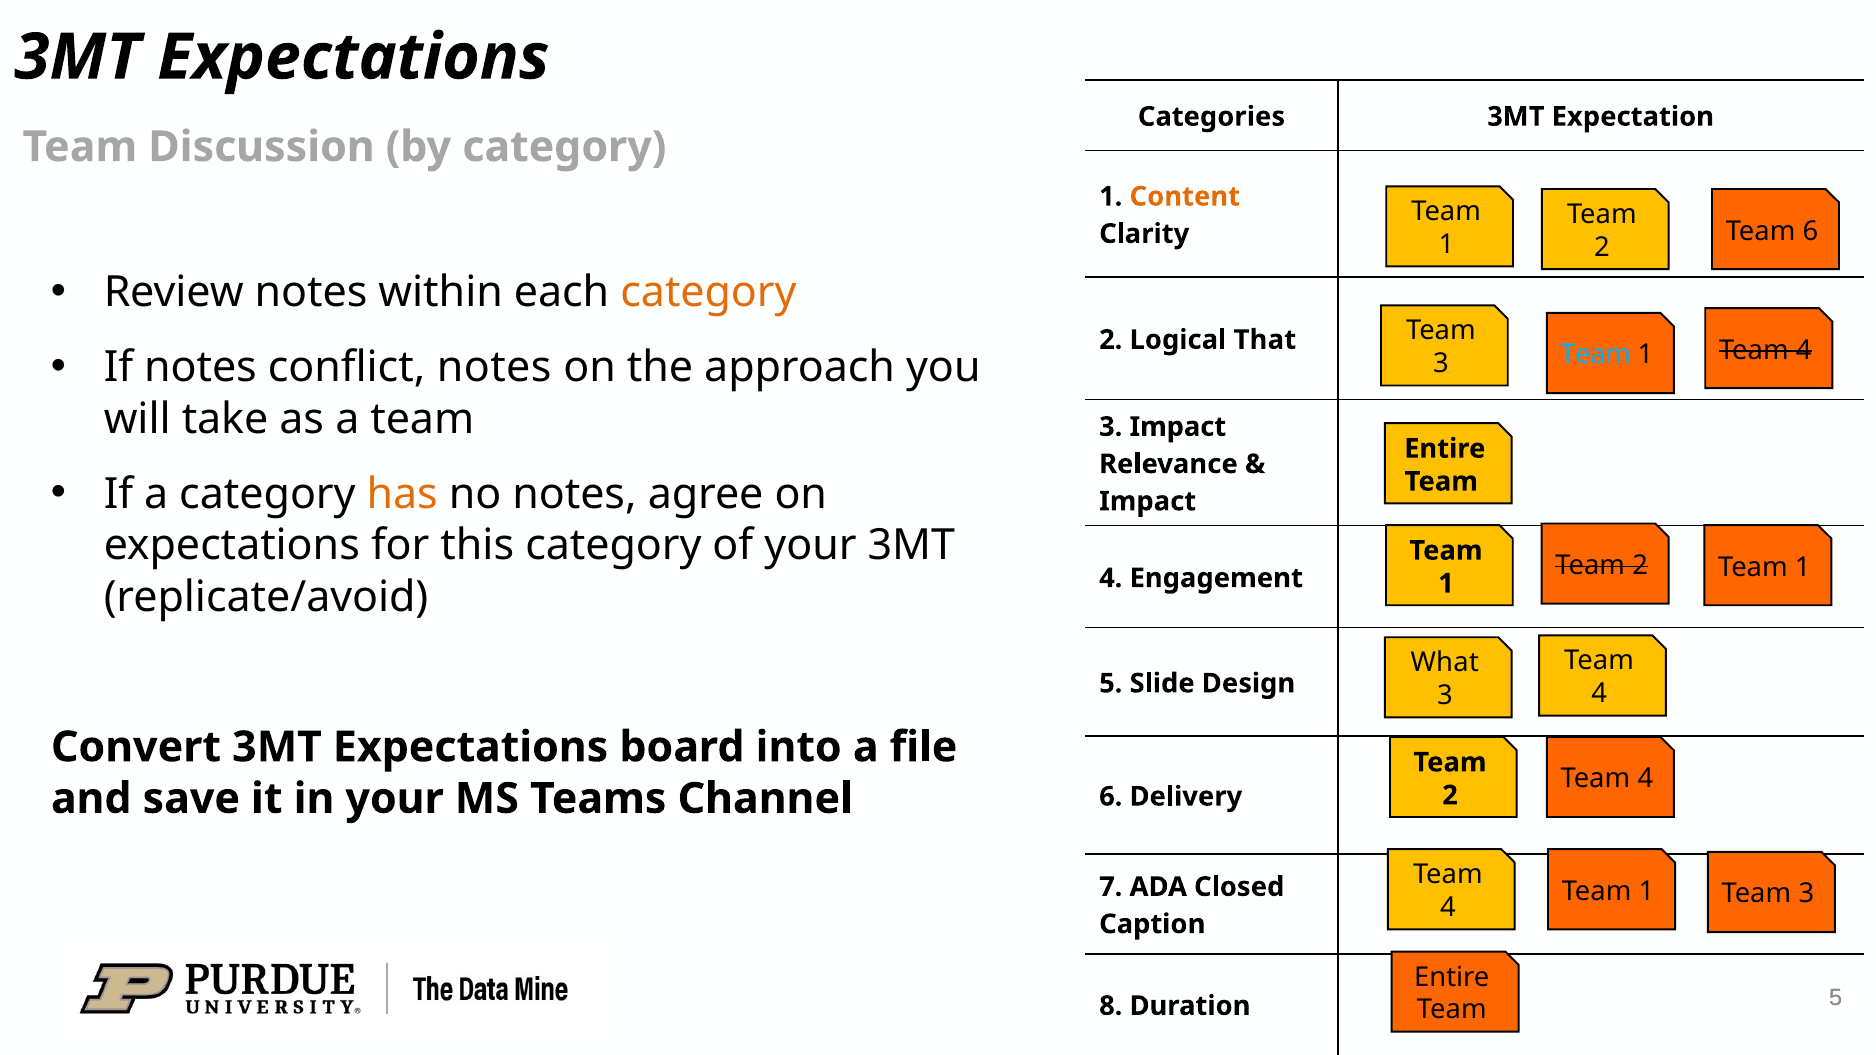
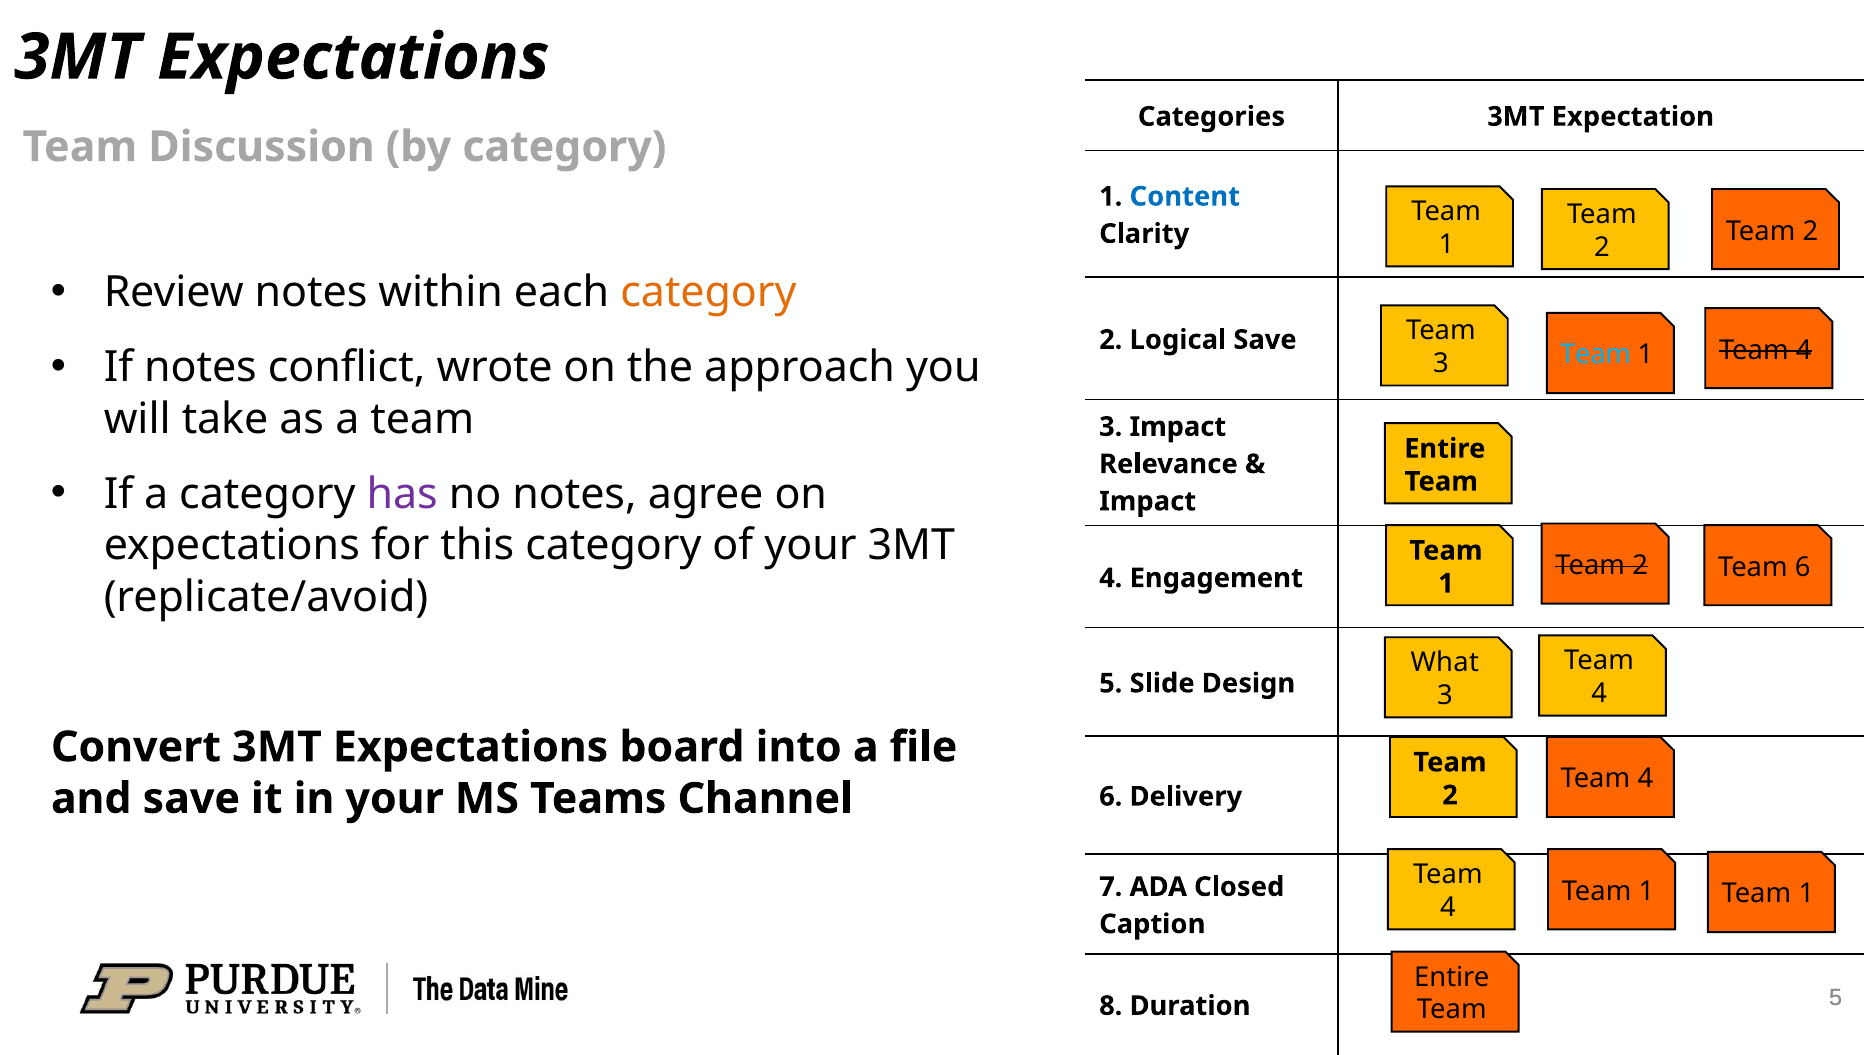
Content colour: orange -> blue
6 at (1810, 231): 6 -> 2
Logical That: That -> Save
conflict notes: notes -> wrote
has colour: orange -> purple
1 at (1803, 567): 1 -> 6
3 at (1806, 894): 3 -> 1
